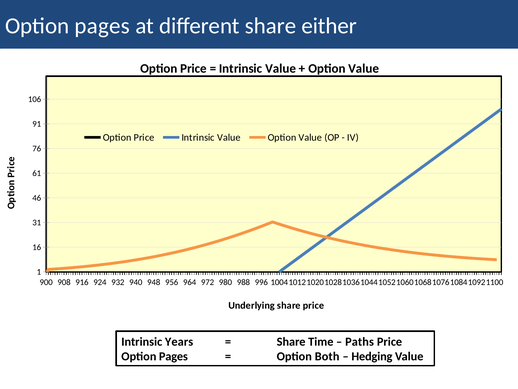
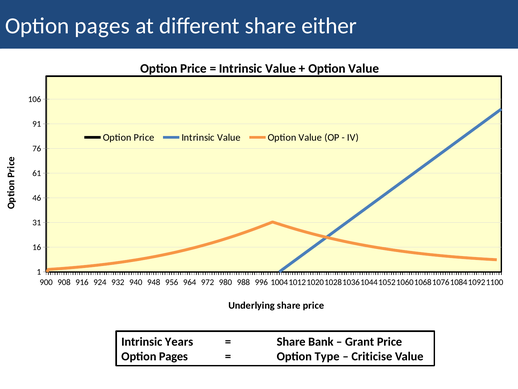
Time: Time -> Bank
Paths: Paths -> Grant
Both: Both -> Type
Hedging: Hedging -> Criticise
